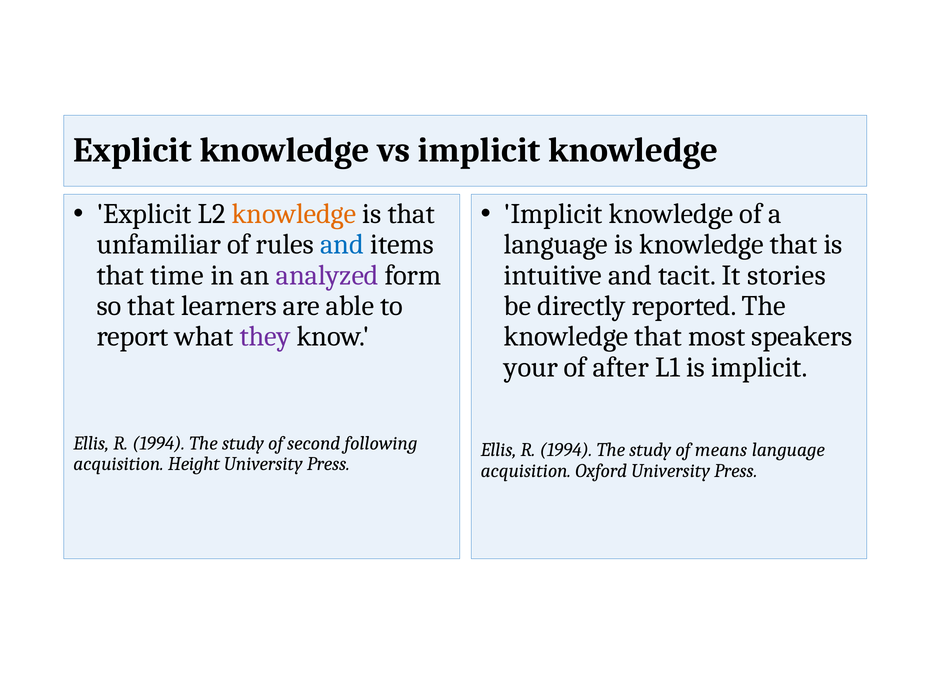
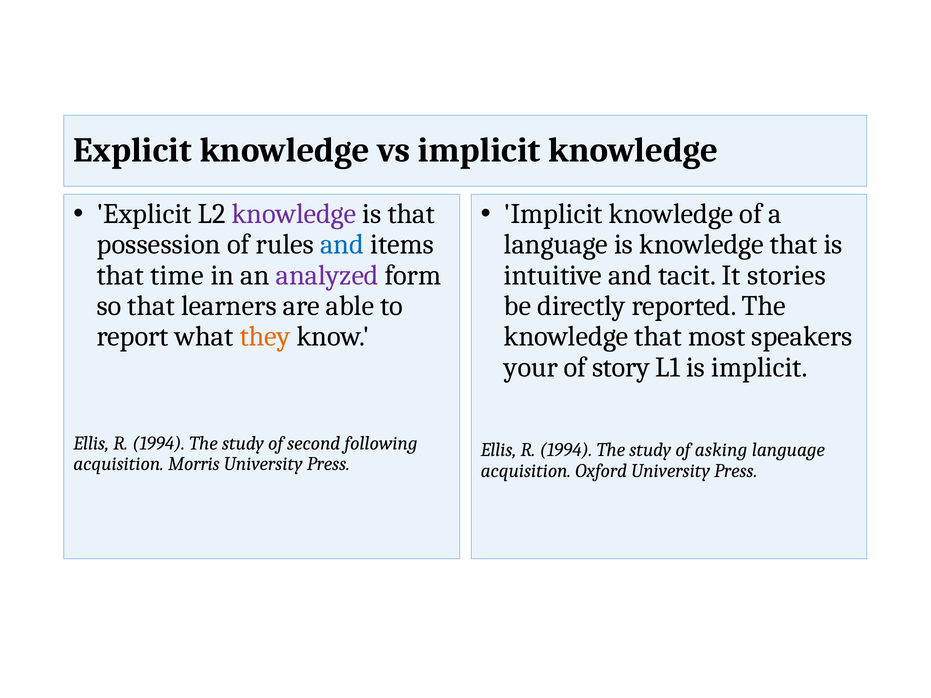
knowledge at (294, 214) colour: orange -> purple
unfamiliar: unfamiliar -> possession
they colour: purple -> orange
after: after -> story
means: means -> asking
Height: Height -> Morris
